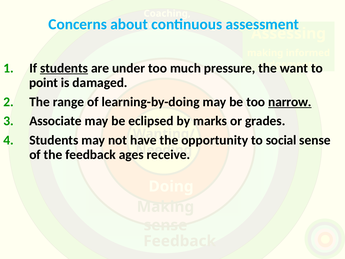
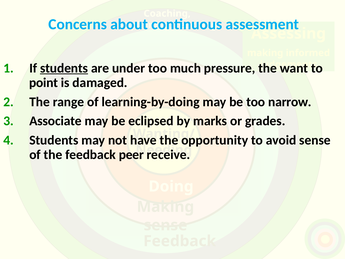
narrow underline: present -> none
social: social -> avoid
ages: ages -> peer
